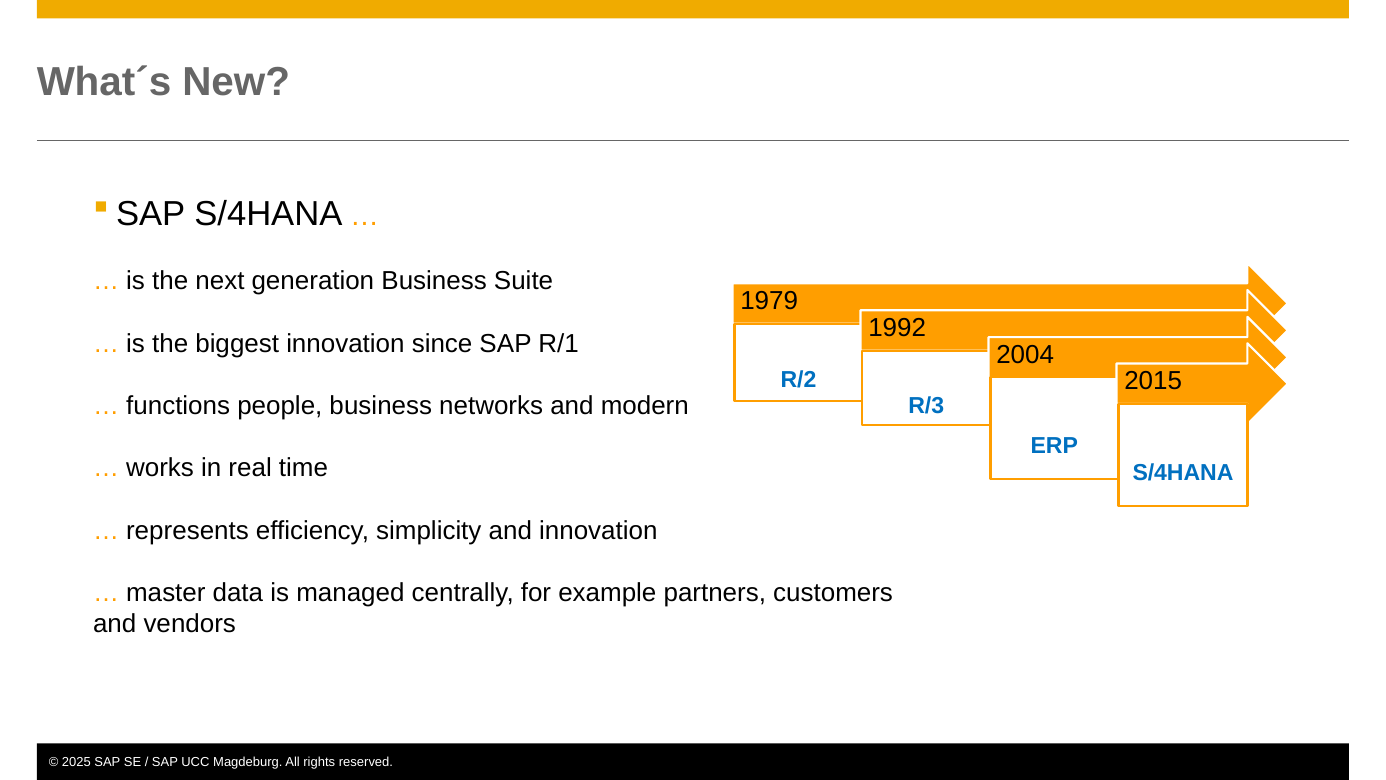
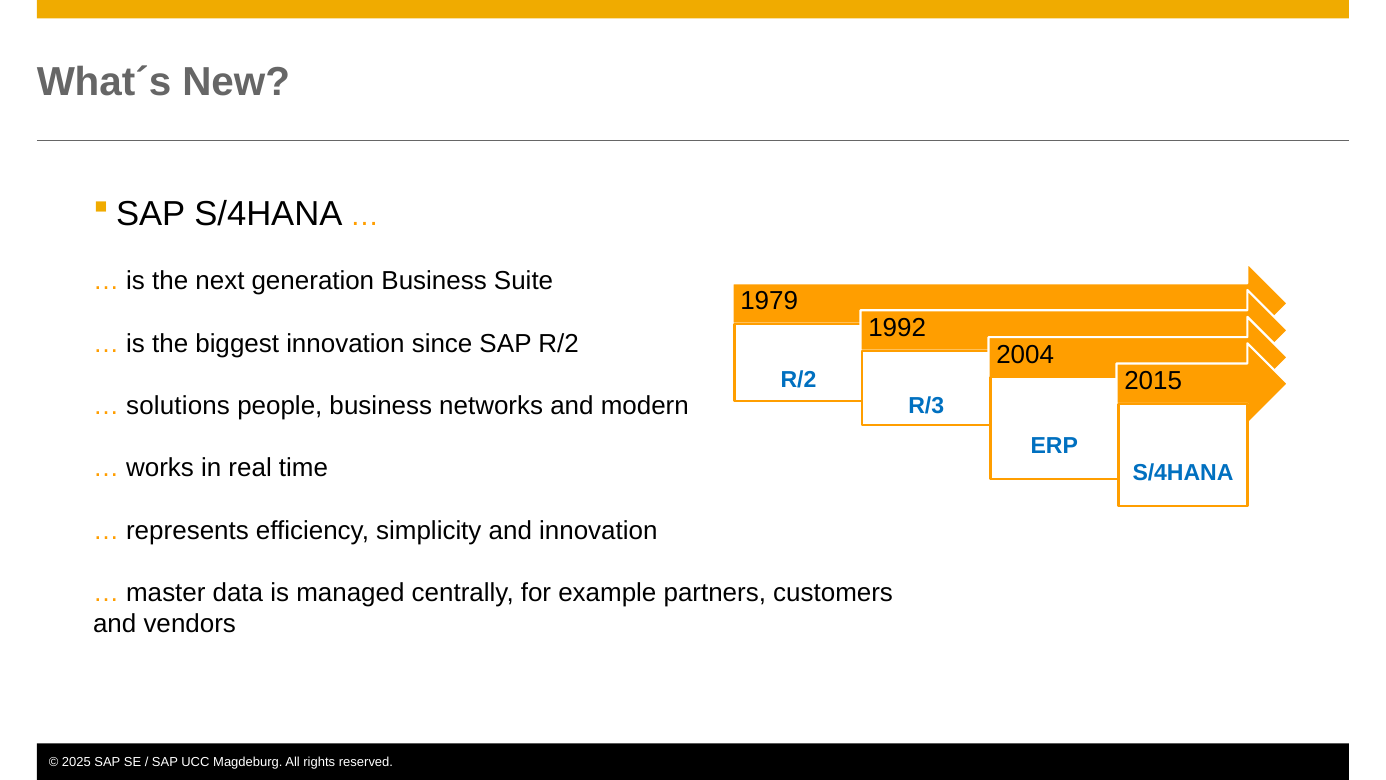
SAP R/1: R/1 -> R/2
functions: functions -> solutions
